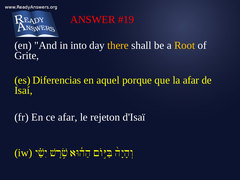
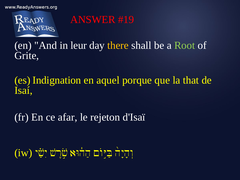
into: into -> leur
Root colour: yellow -> light green
Diferencias: Diferencias -> Indignation
la afar: afar -> that
